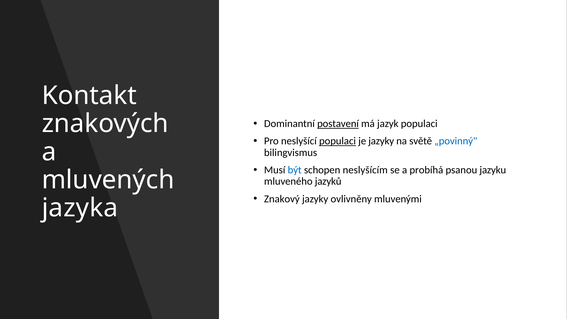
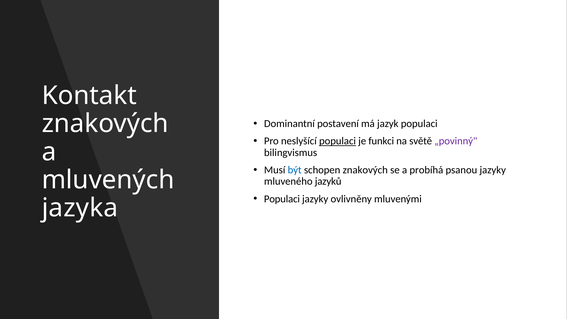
postavení underline: present -> none
je jazyky: jazyky -> funkci
„povinný colour: blue -> purple
schopen neslyšícím: neslyšícím -> znakových
psanou jazyku: jazyku -> jazyky
Znakový at (282, 199): Znakový -> Populaci
